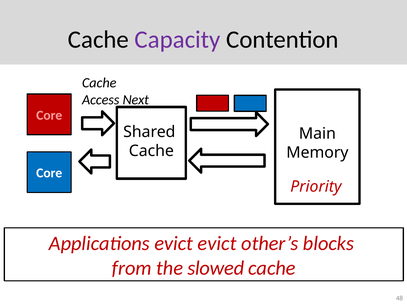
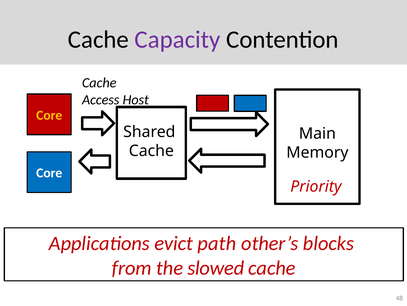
Next: Next -> Host
Core at (49, 115) colour: pink -> yellow
evict evict: evict -> path
